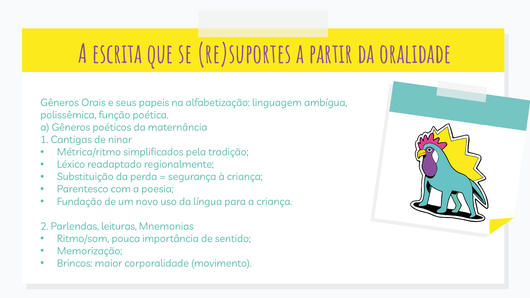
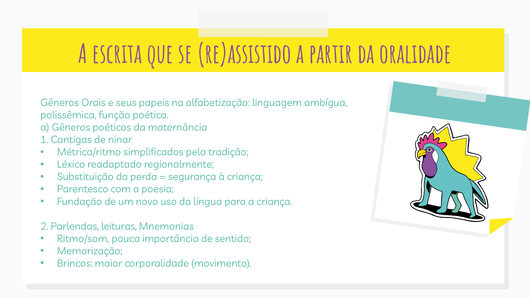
re)suportes: re)suportes -> re)assistido
